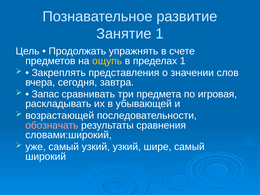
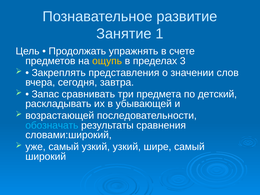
пределах 1: 1 -> 3
игровая: игровая -> детский
обозначать colour: pink -> light blue
